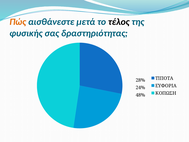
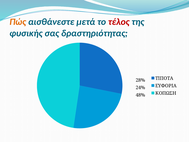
τέλος colour: black -> red
